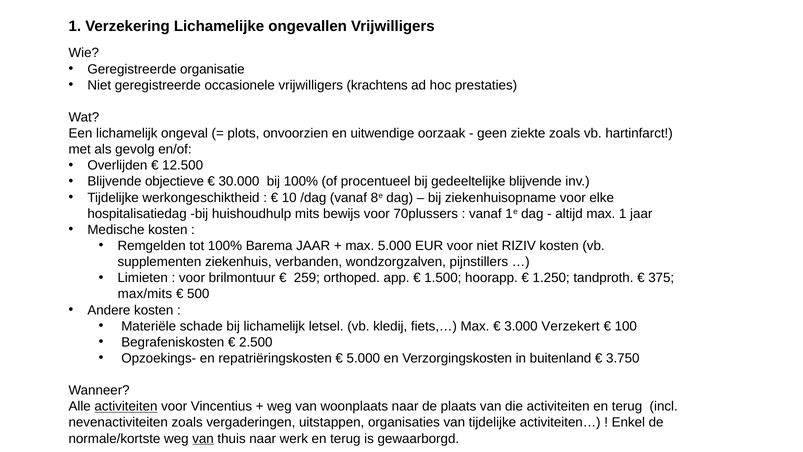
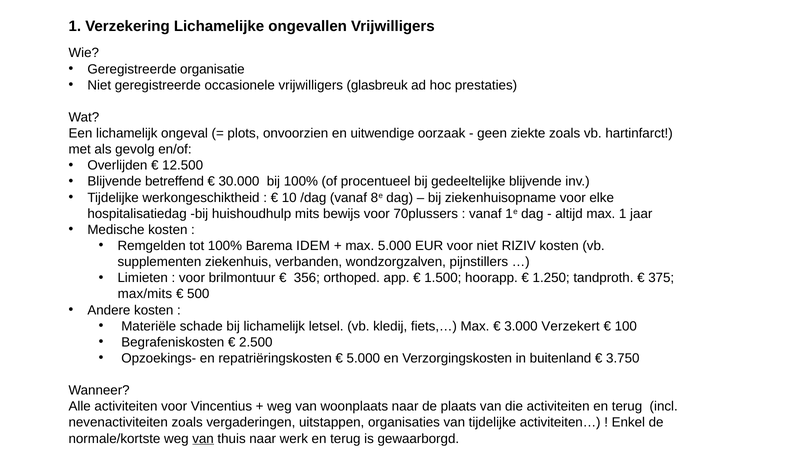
krachtens: krachtens -> glasbreuk
objectieve: objectieve -> betreffend
Barema JAAR: JAAR -> IDEM
259: 259 -> 356
activiteiten at (126, 406) underline: present -> none
